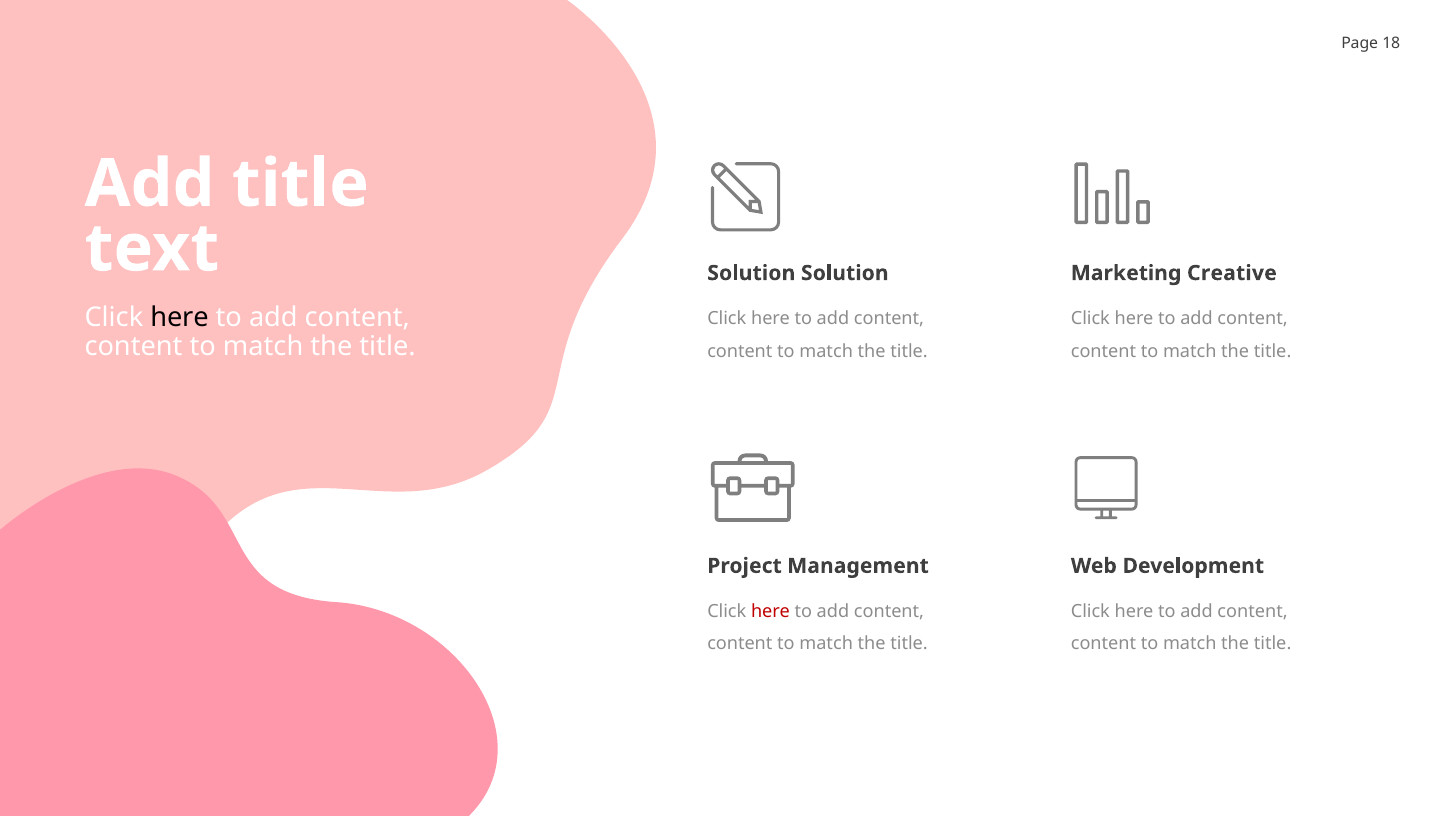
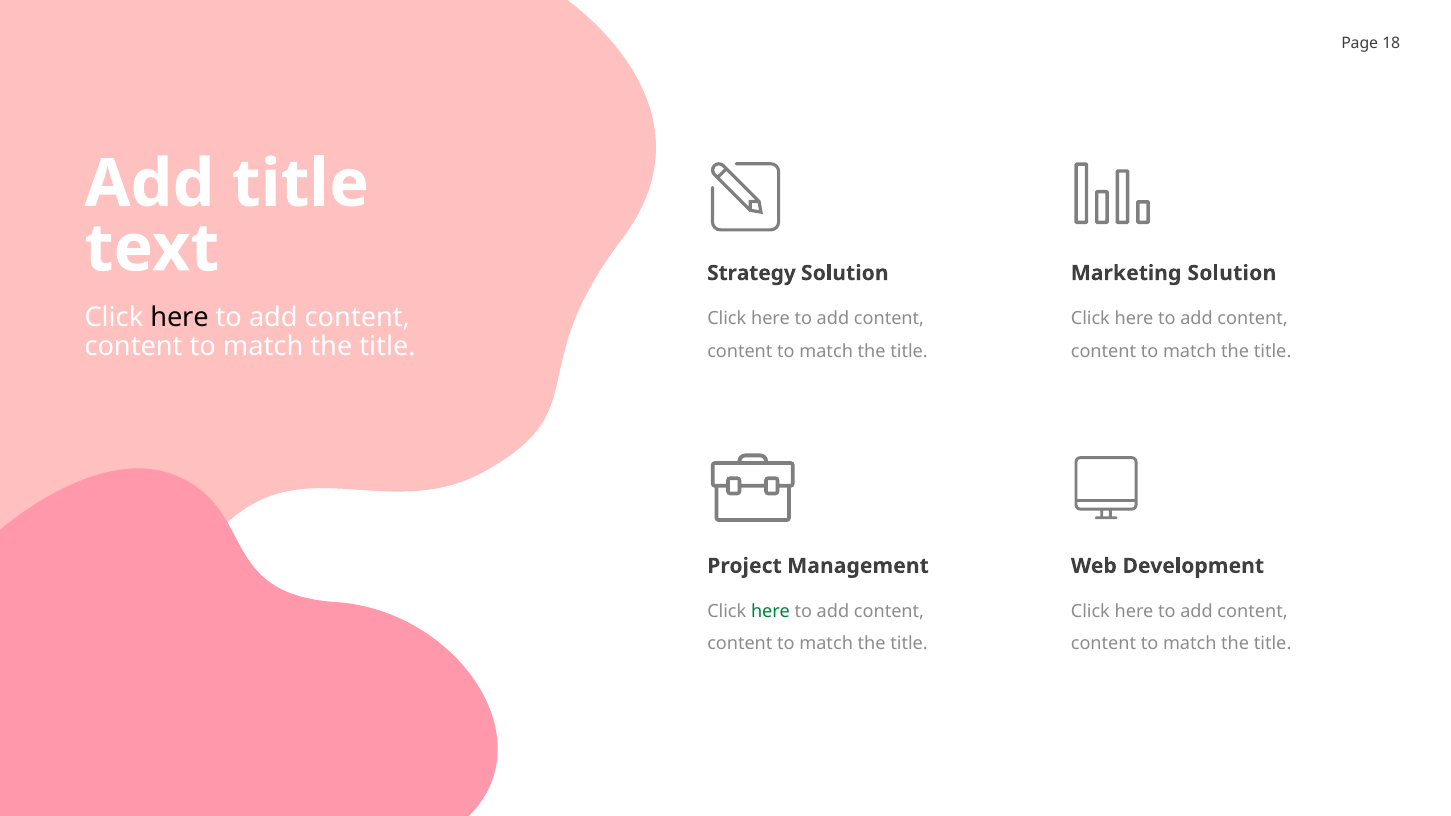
Solution at (751, 273): Solution -> Strategy
Marketing Creative: Creative -> Solution
here at (770, 611) colour: red -> green
